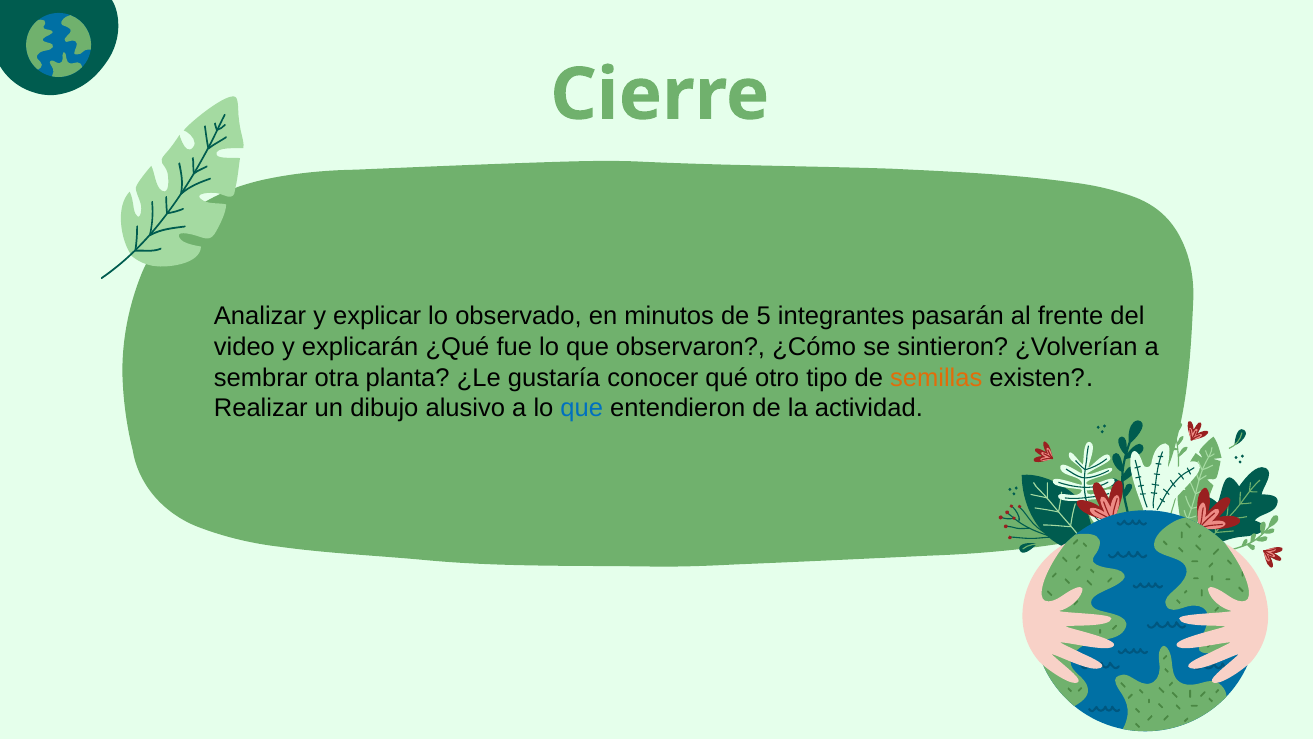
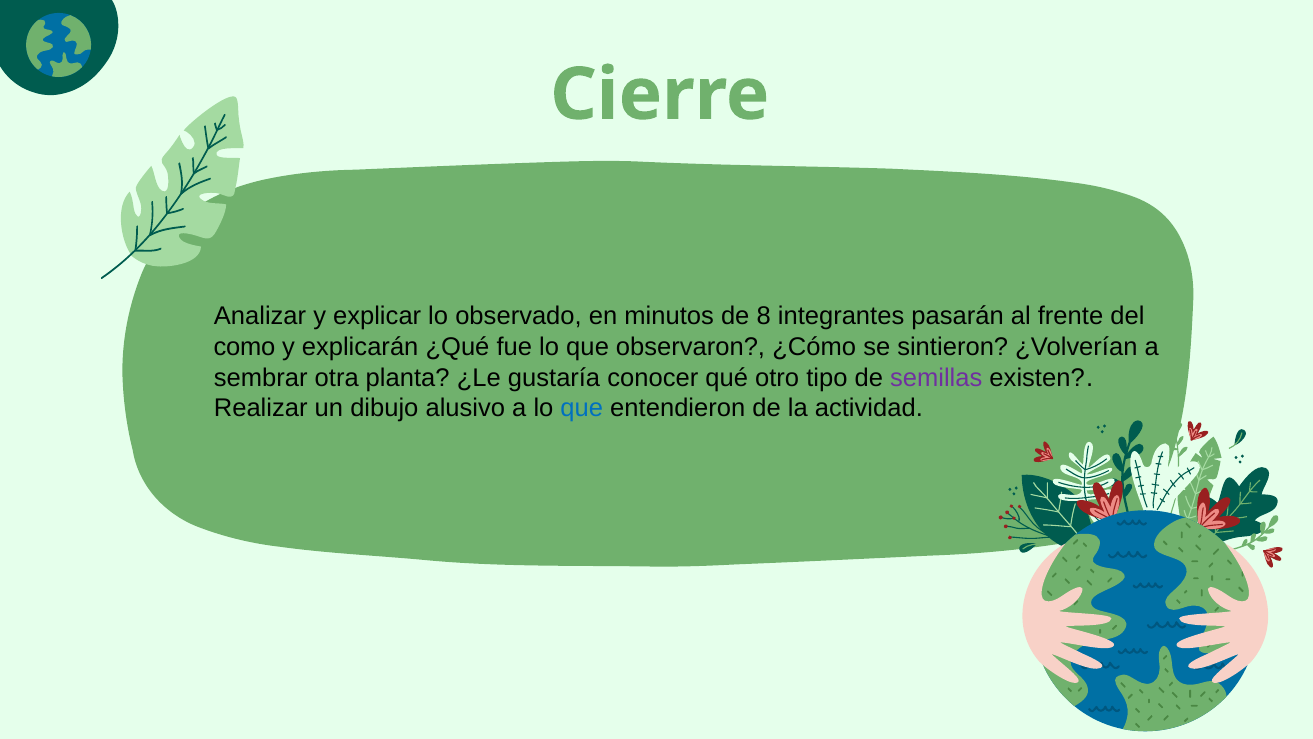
5: 5 -> 8
video: video -> como
semillas colour: orange -> purple
